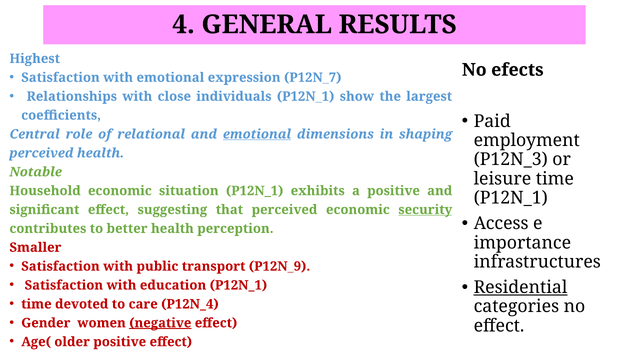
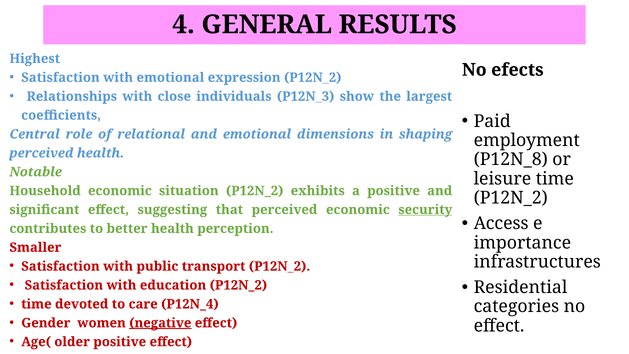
expression P12N_7: P12N_7 -> P12N_2
individuals P12N_1: P12N_1 -> P12N_3
emotional at (257, 134) underline: present -> none
P12N_3: P12N_3 -> P12N_8
situation P12N_1: P12N_1 -> P12N_2
P12N_1 at (511, 198): P12N_1 -> P12N_2
transport P12N_9: P12N_9 -> P12N_2
education P12N_1: P12N_1 -> P12N_2
Residential underline: present -> none
